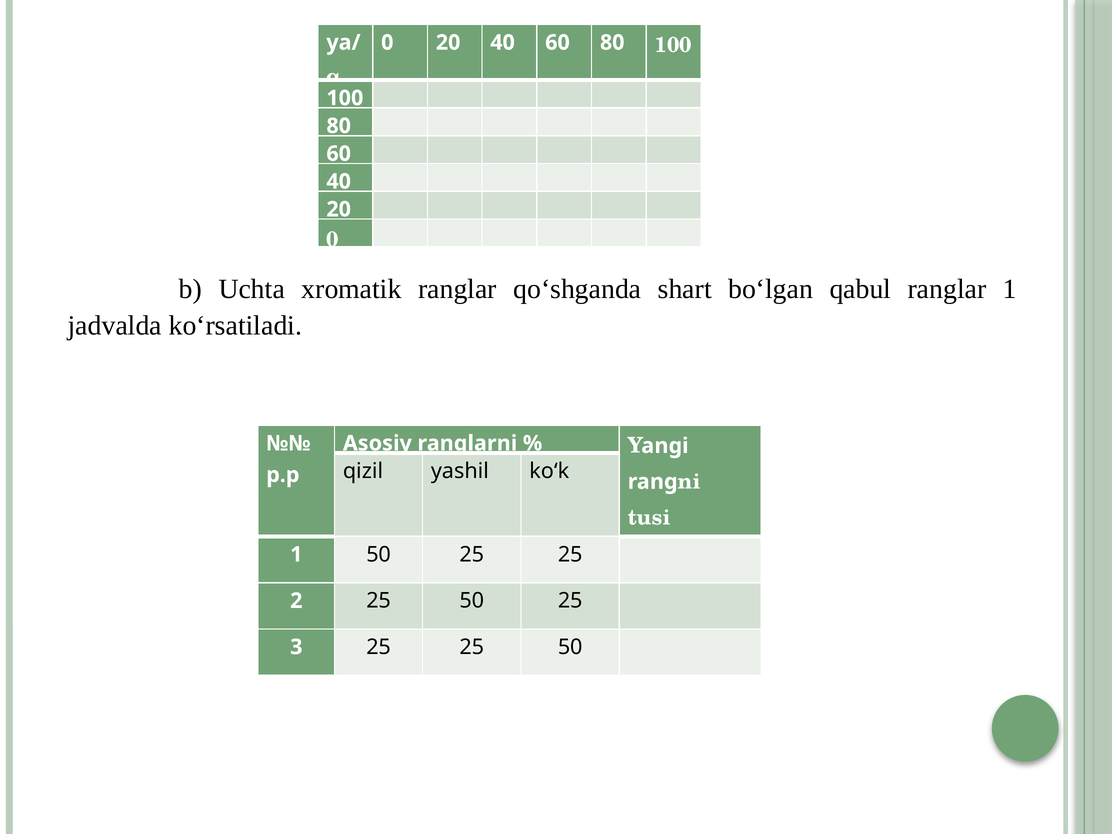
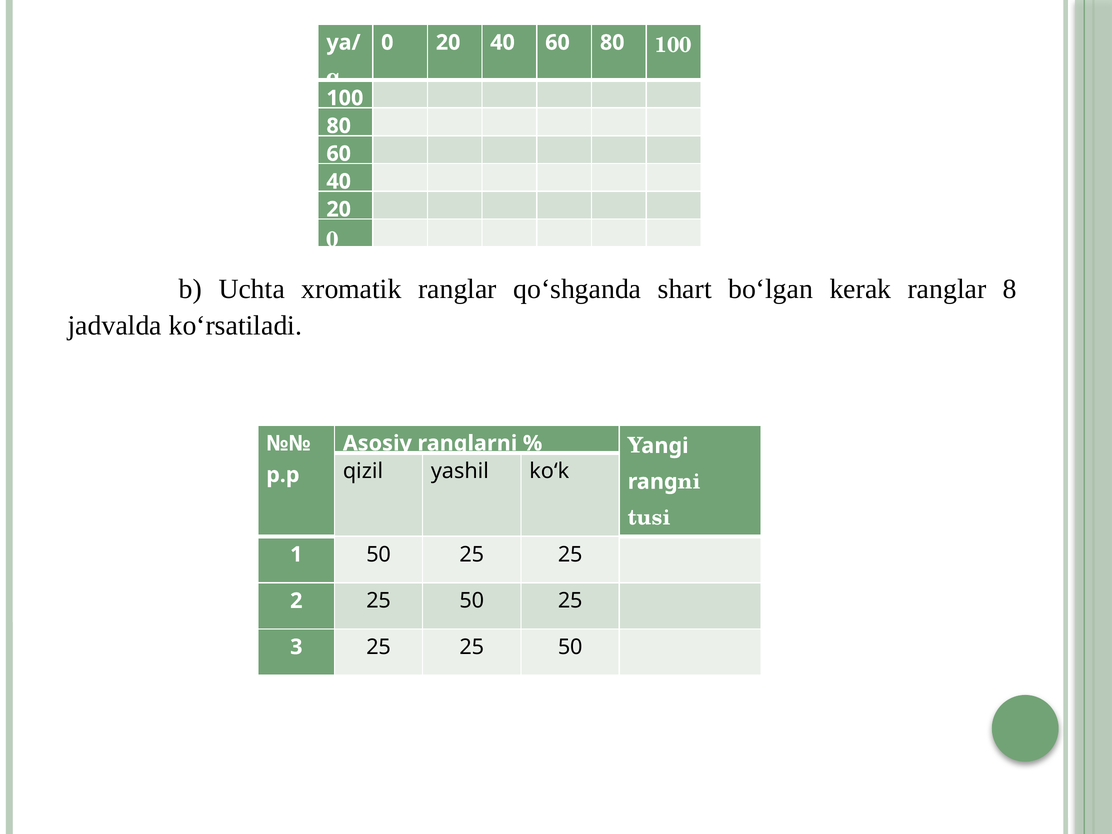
qabul: qabul -> kеrаk
ranglar 1: 1 -> 8
